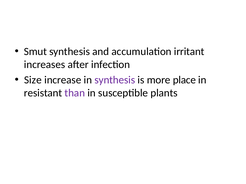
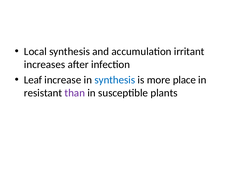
Smut: Smut -> Local
Size: Size -> Leaf
synthesis at (115, 80) colour: purple -> blue
